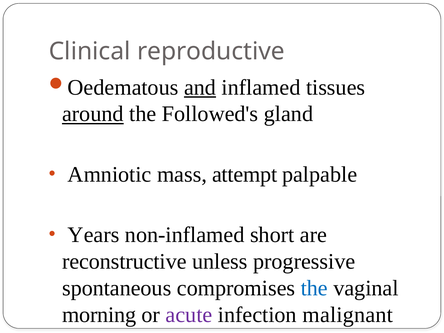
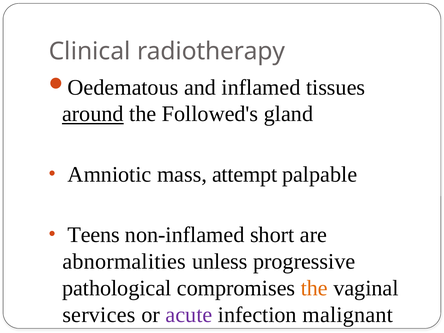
reproductive: reproductive -> radiotherapy
and underline: present -> none
Years: Years -> Teens
reconstructive: reconstructive -> abnormalities
spontaneous: spontaneous -> pathological
the at (314, 288) colour: blue -> orange
morning: morning -> services
